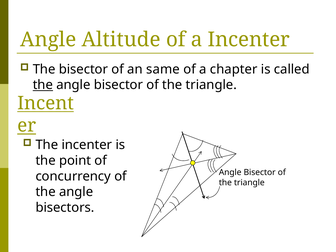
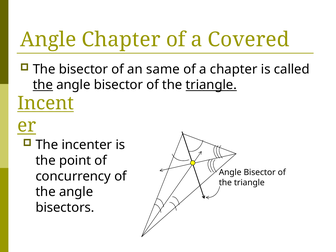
Angle Altitude: Altitude -> Chapter
a Incenter: Incenter -> Covered
triangle at (211, 85) underline: none -> present
